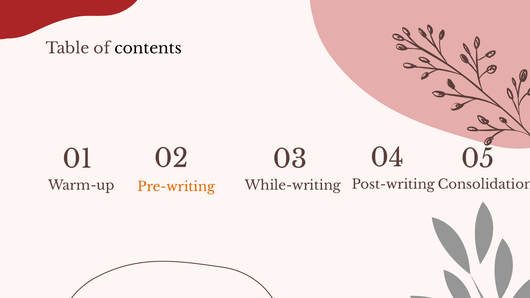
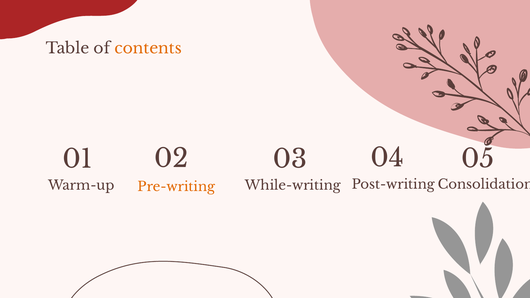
contents colour: black -> orange
